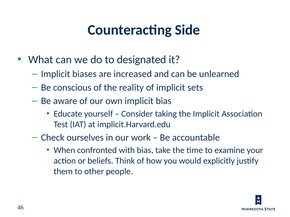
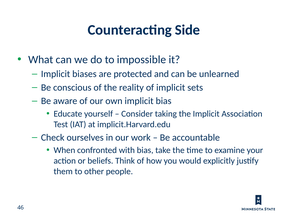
designated: designated -> impossible
increased: increased -> protected
